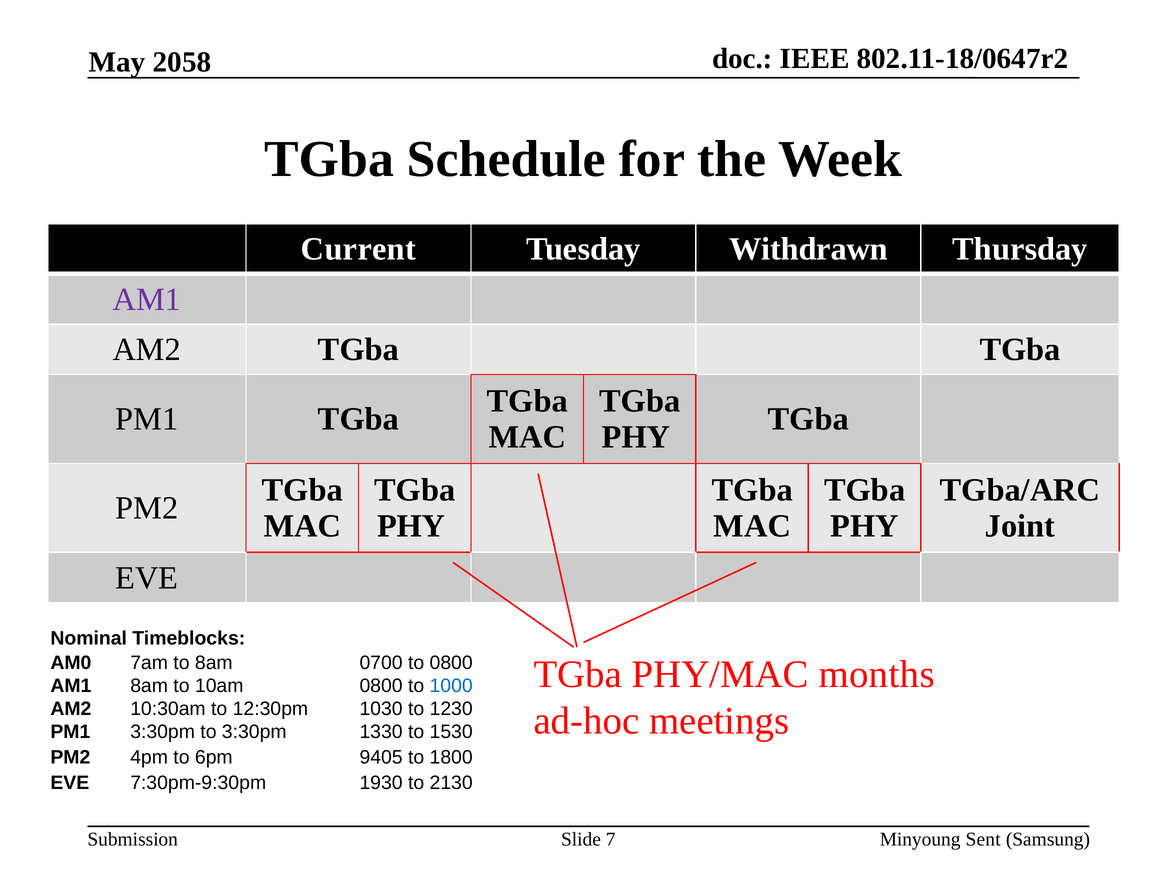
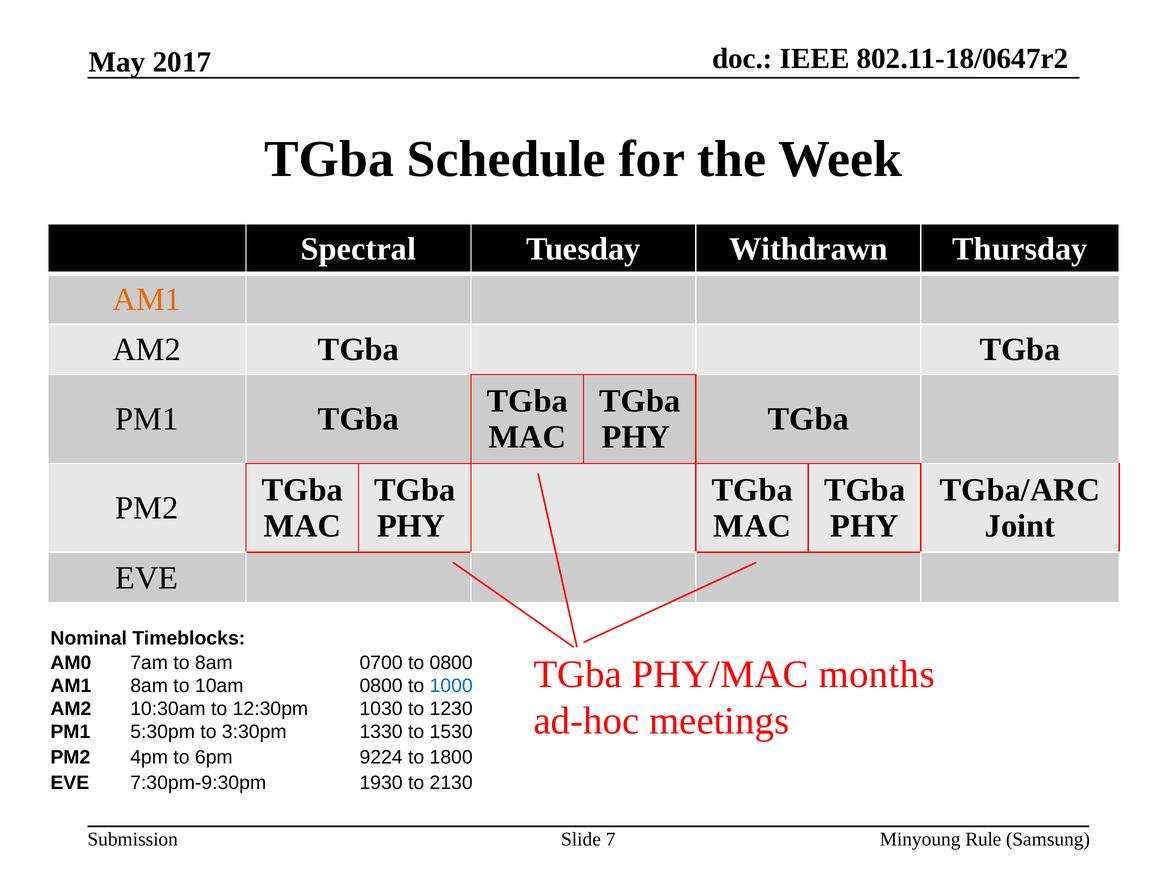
2058: 2058 -> 2017
Current: Current -> Spectral
AM1 at (147, 299) colour: purple -> orange
PM1 3:30pm: 3:30pm -> 5:30pm
9405: 9405 -> 9224
Sent: Sent -> Rule
